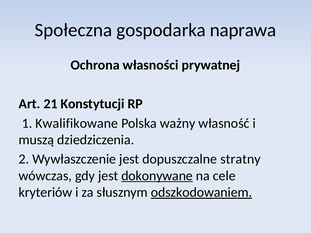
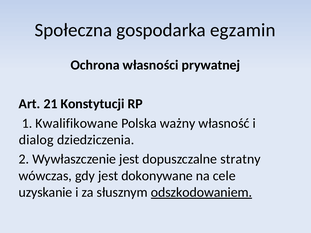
naprawa: naprawa -> egzamin
muszą: muszą -> dialog
dokonywane underline: present -> none
kryteriów: kryteriów -> uzyskanie
